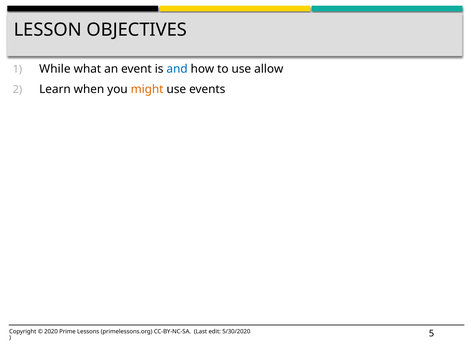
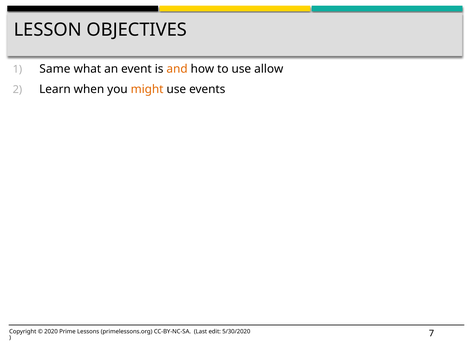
While: While -> Same
and colour: blue -> orange
5: 5 -> 7
